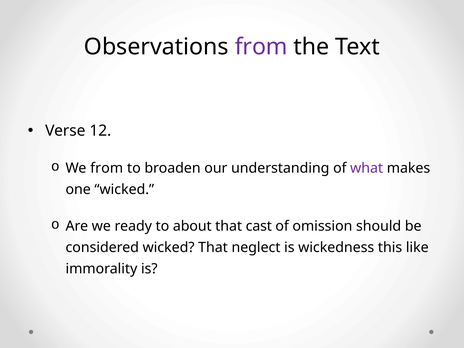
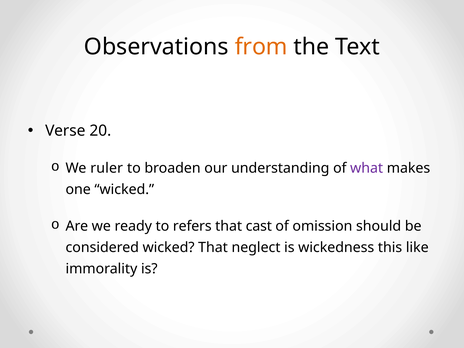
from at (261, 47) colour: purple -> orange
12: 12 -> 20
We from: from -> ruler
about: about -> refers
